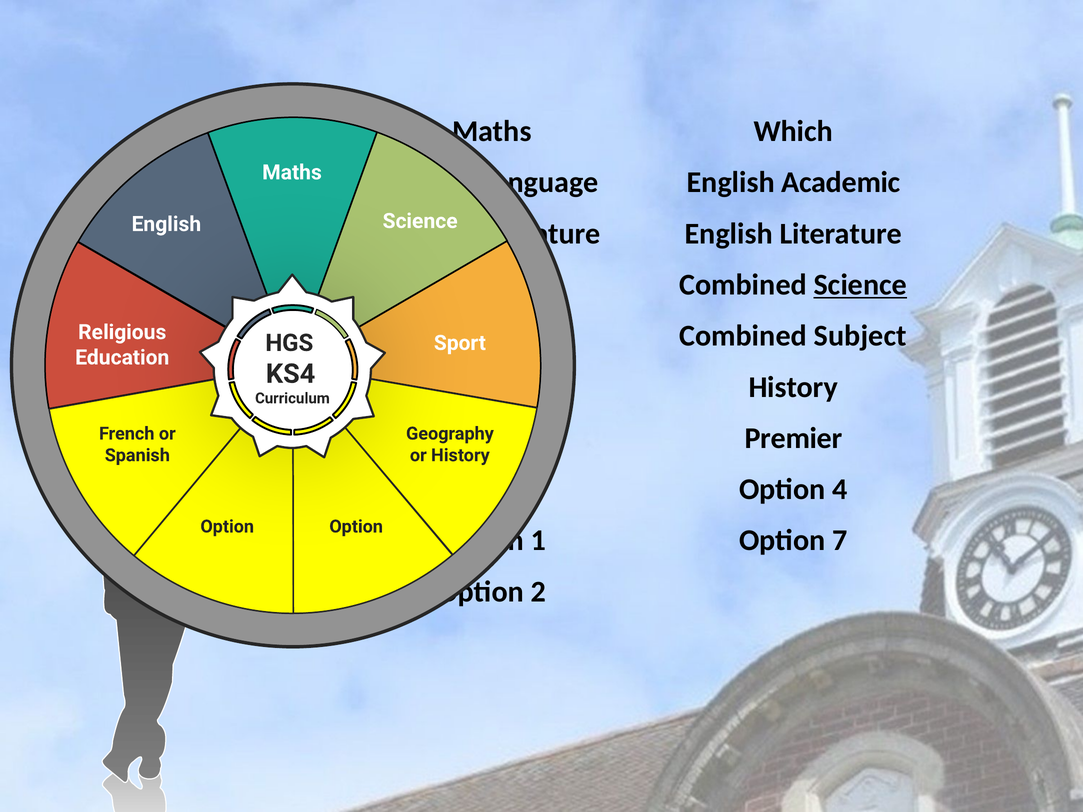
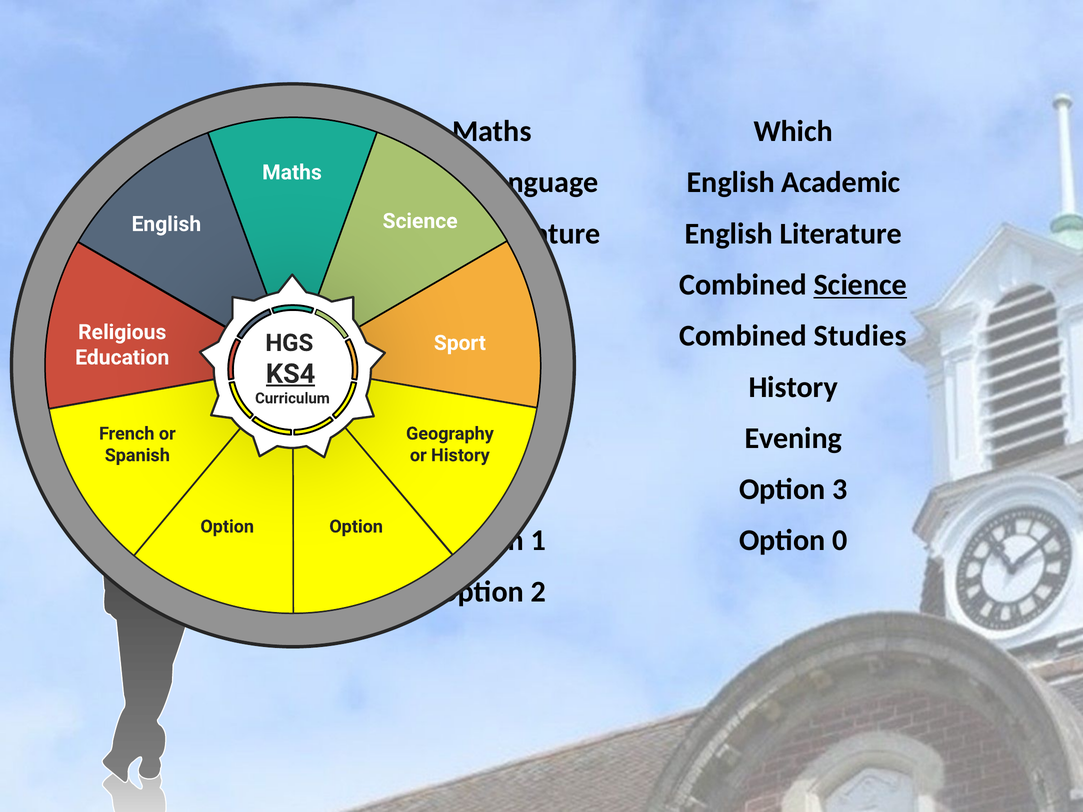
Subject: Subject -> Studies
KS4 underline: none -> present
Premier: Premier -> Evening
4: 4 -> 3
7: 7 -> 0
